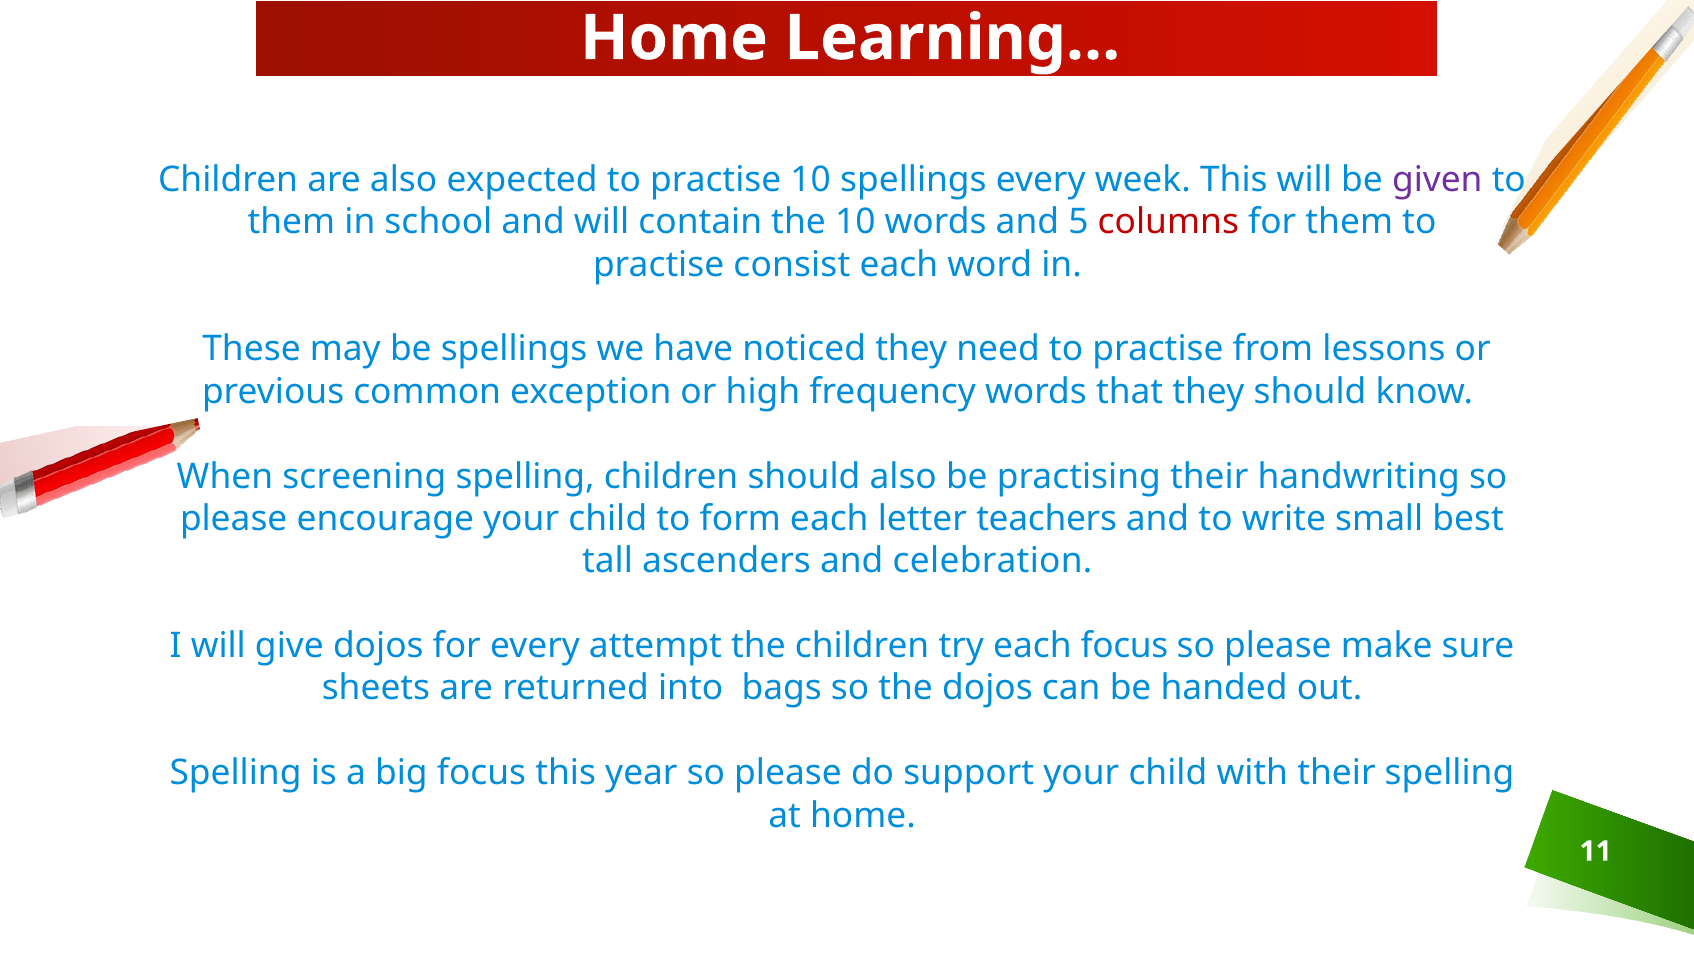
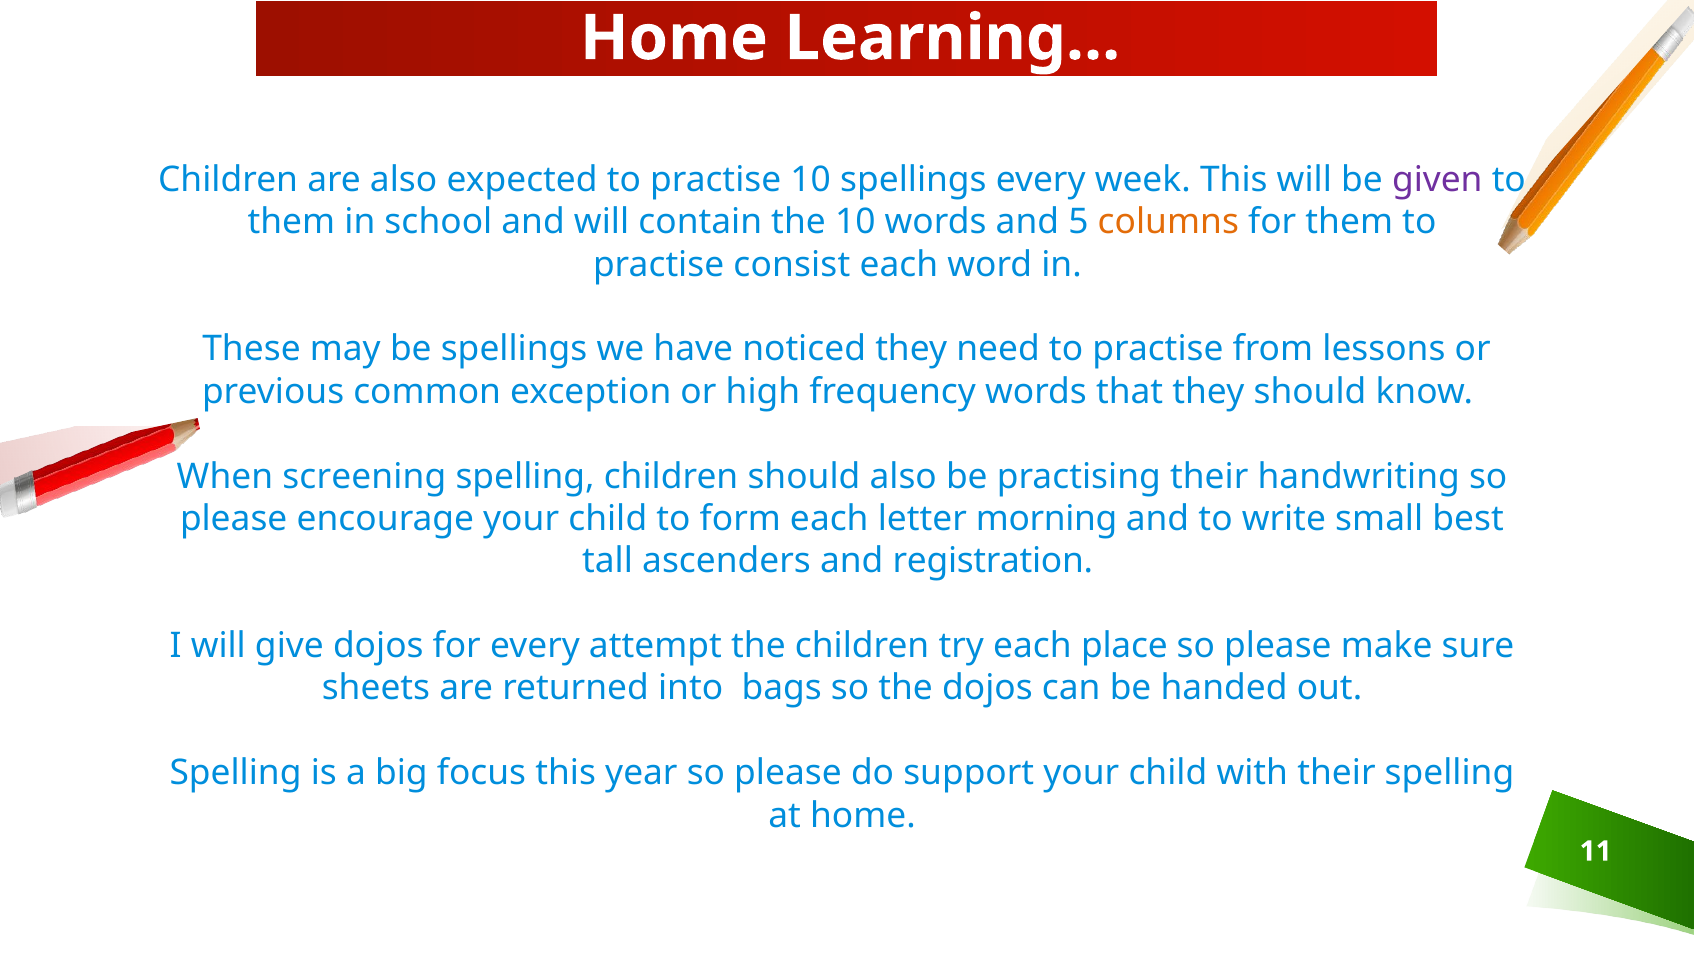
columns colour: red -> orange
teachers: teachers -> morning
celebration: celebration -> registration
each focus: focus -> place
